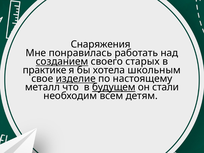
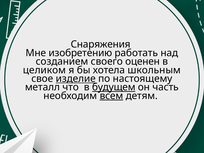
понравилась: понравилась -> изобретению
созданием underline: present -> none
старых: старых -> оценен
практике: практике -> целиком
стали: стали -> часть
всем underline: none -> present
